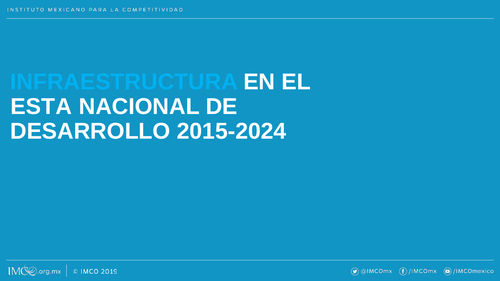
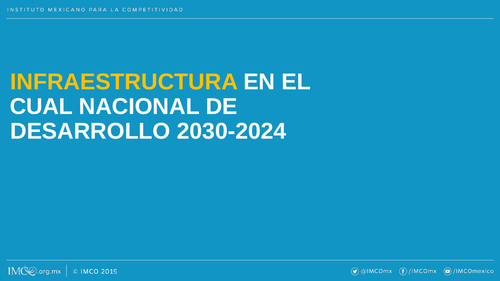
INFRAESTRUCTURA colour: light blue -> yellow
ESTA: ESTA -> CUAL
2015-2024: 2015-2024 -> 2030-2024
